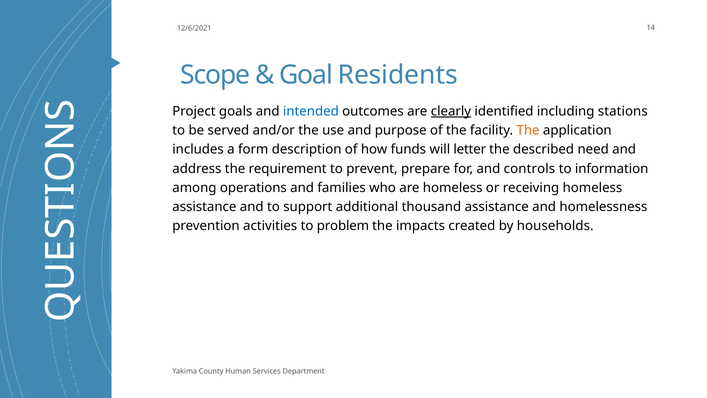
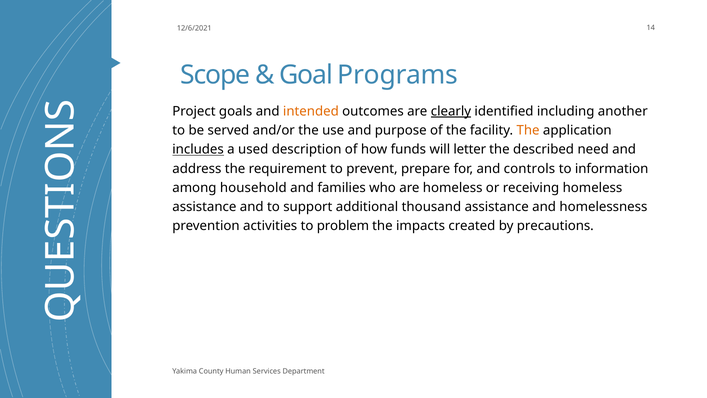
Residents: Residents -> Programs
intended colour: blue -> orange
stations: stations -> another
includes underline: none -> present
form: form -> used
operations: operations -> household
households: households -> precautions
